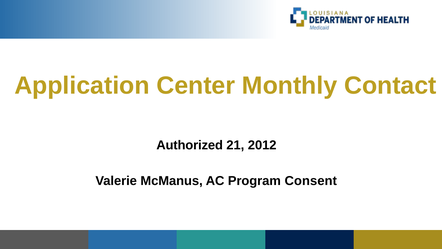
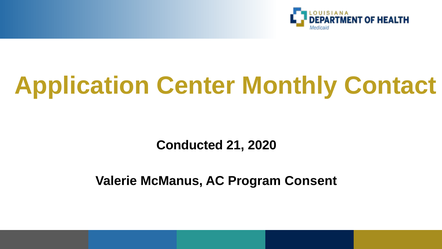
Authorized: Authorized -> Conducted
2012: 2012 -> 2020
